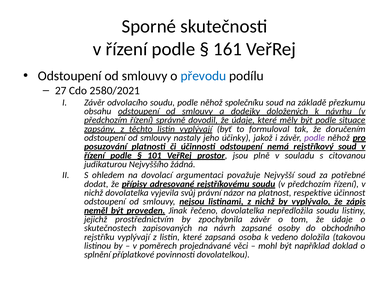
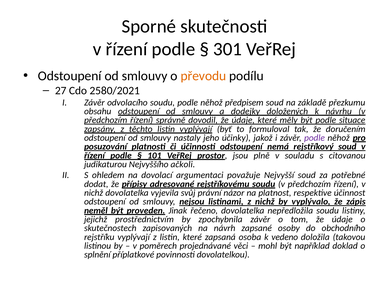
161: 161 -> 301
převodu colour: blue -> orange
společníku: společníku -> předpisem
žádná: žádná -> ačkoli
